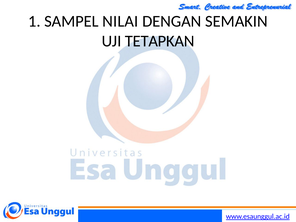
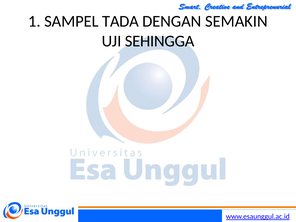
NILAI: NILAI -> TADA
TETAPKAN: TETAPKAN -> SEHINGGA
